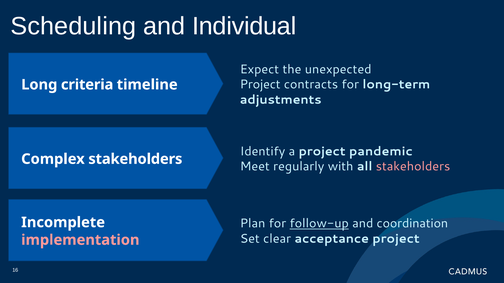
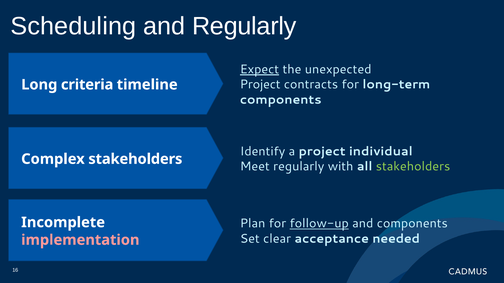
and Individual: Individual -> Regularly
Expect underline: none -> present
adjustments at (281, 100): adjustments -> components
pandemic: pandemic -> individual
stakeholders at (413, 167) colour: pink -> light green
and coordination: coordination -> components
acceptance project: project -> needed
